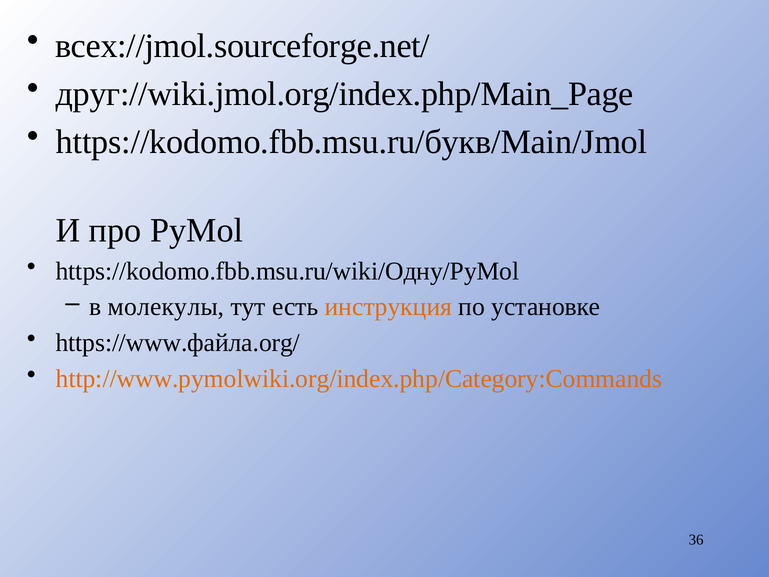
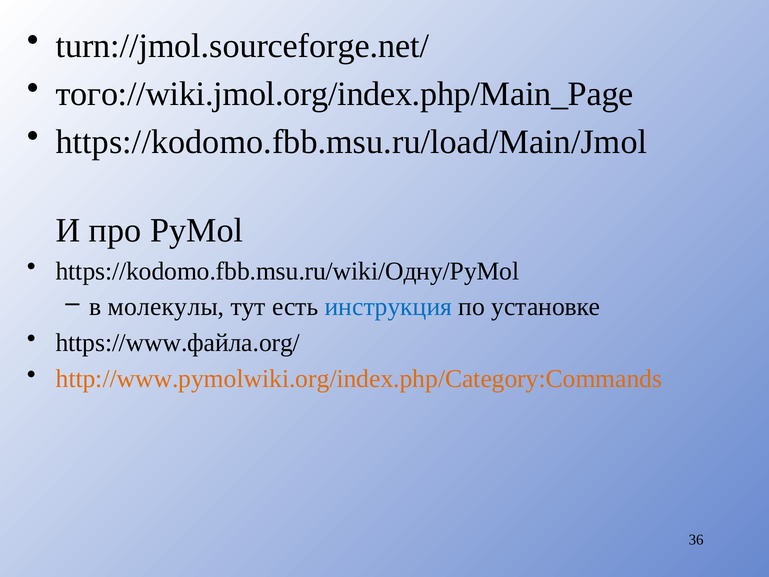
всех://jmol.sourceforge.net/: всех://jmol.sourceforge.net/ -> turn://jmol.sourceforge.net/
друг://wiki.jmol.org/index.php/Main_Page: друг://wiki.jmol.org/index.php/Main_Page -> того://wiki.jmol.org/index.php/Main_Page
https://kodomo.fbb.msu.ru/букв/Main/Jmol: https://kodomo.fbb.msu.ru/букв/Main/Jmol -> https://kodomo.fbb.msu.ru/load/Main/Jmol
инструкция colour: orange -> blue
